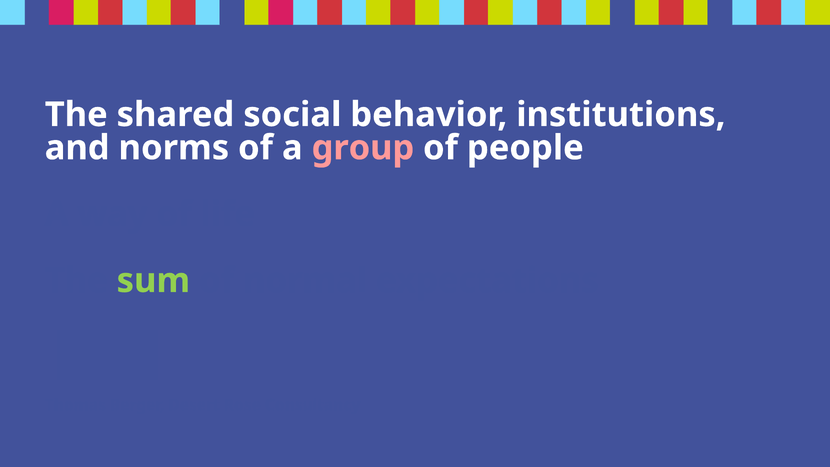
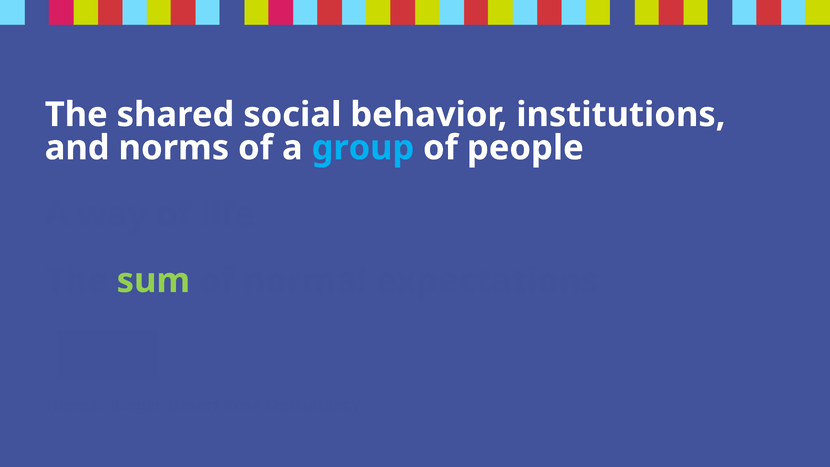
group colour: pink -> light blue
